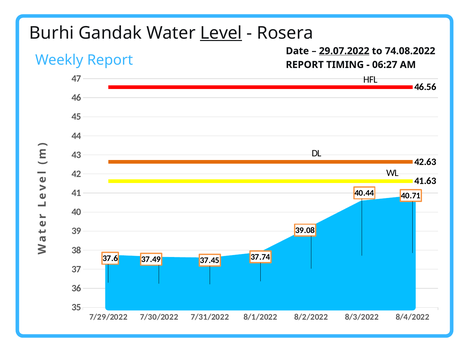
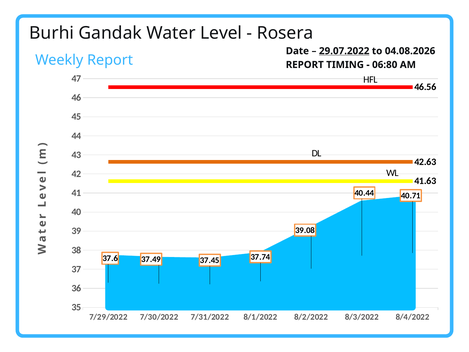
Level underline: present -> none
74.08.2022: 74.08.2022 -> 04.08.2026
06:27: 06:27 -> 06:80
